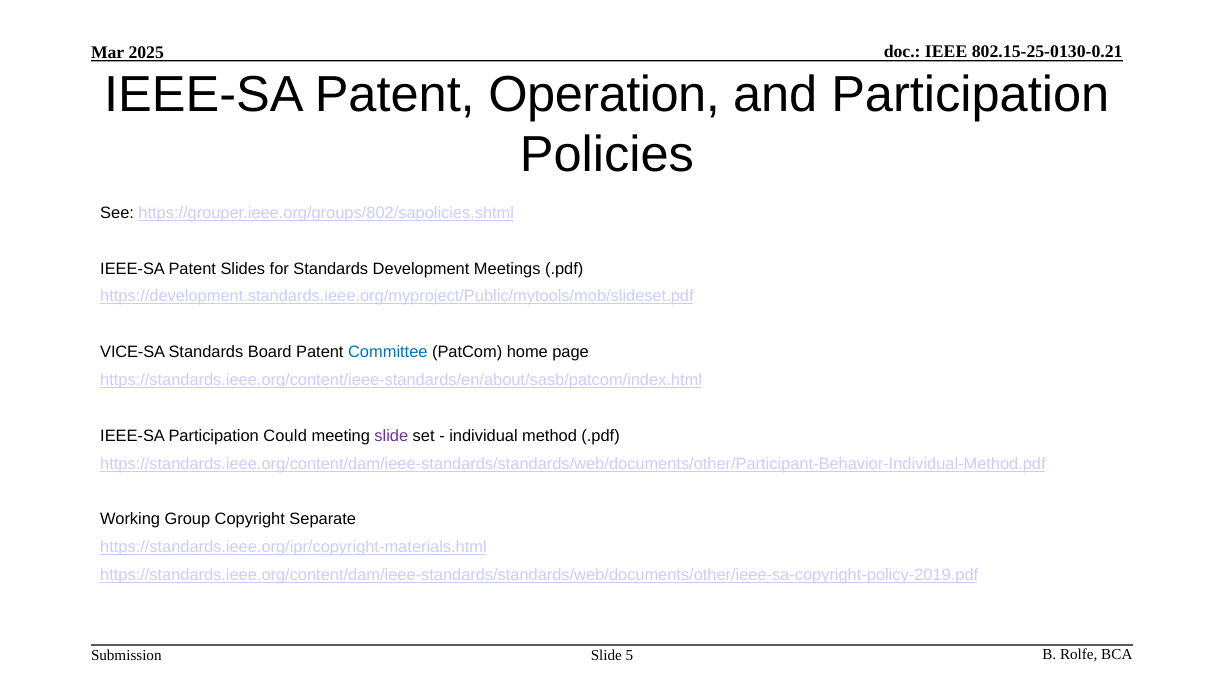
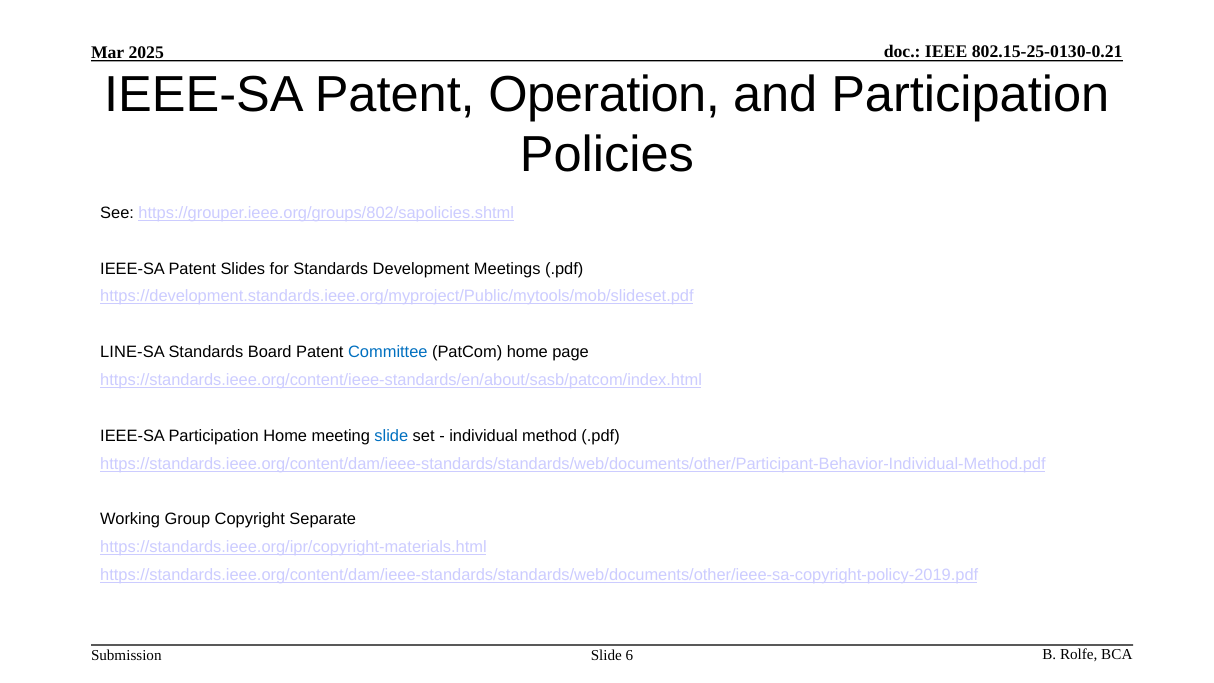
VICE-SA: VICE-SA -> LINE-SA
Participation Could: Could -> Home
slide at (391, 436) colour: purple -> blue
5: 5 -> 6
